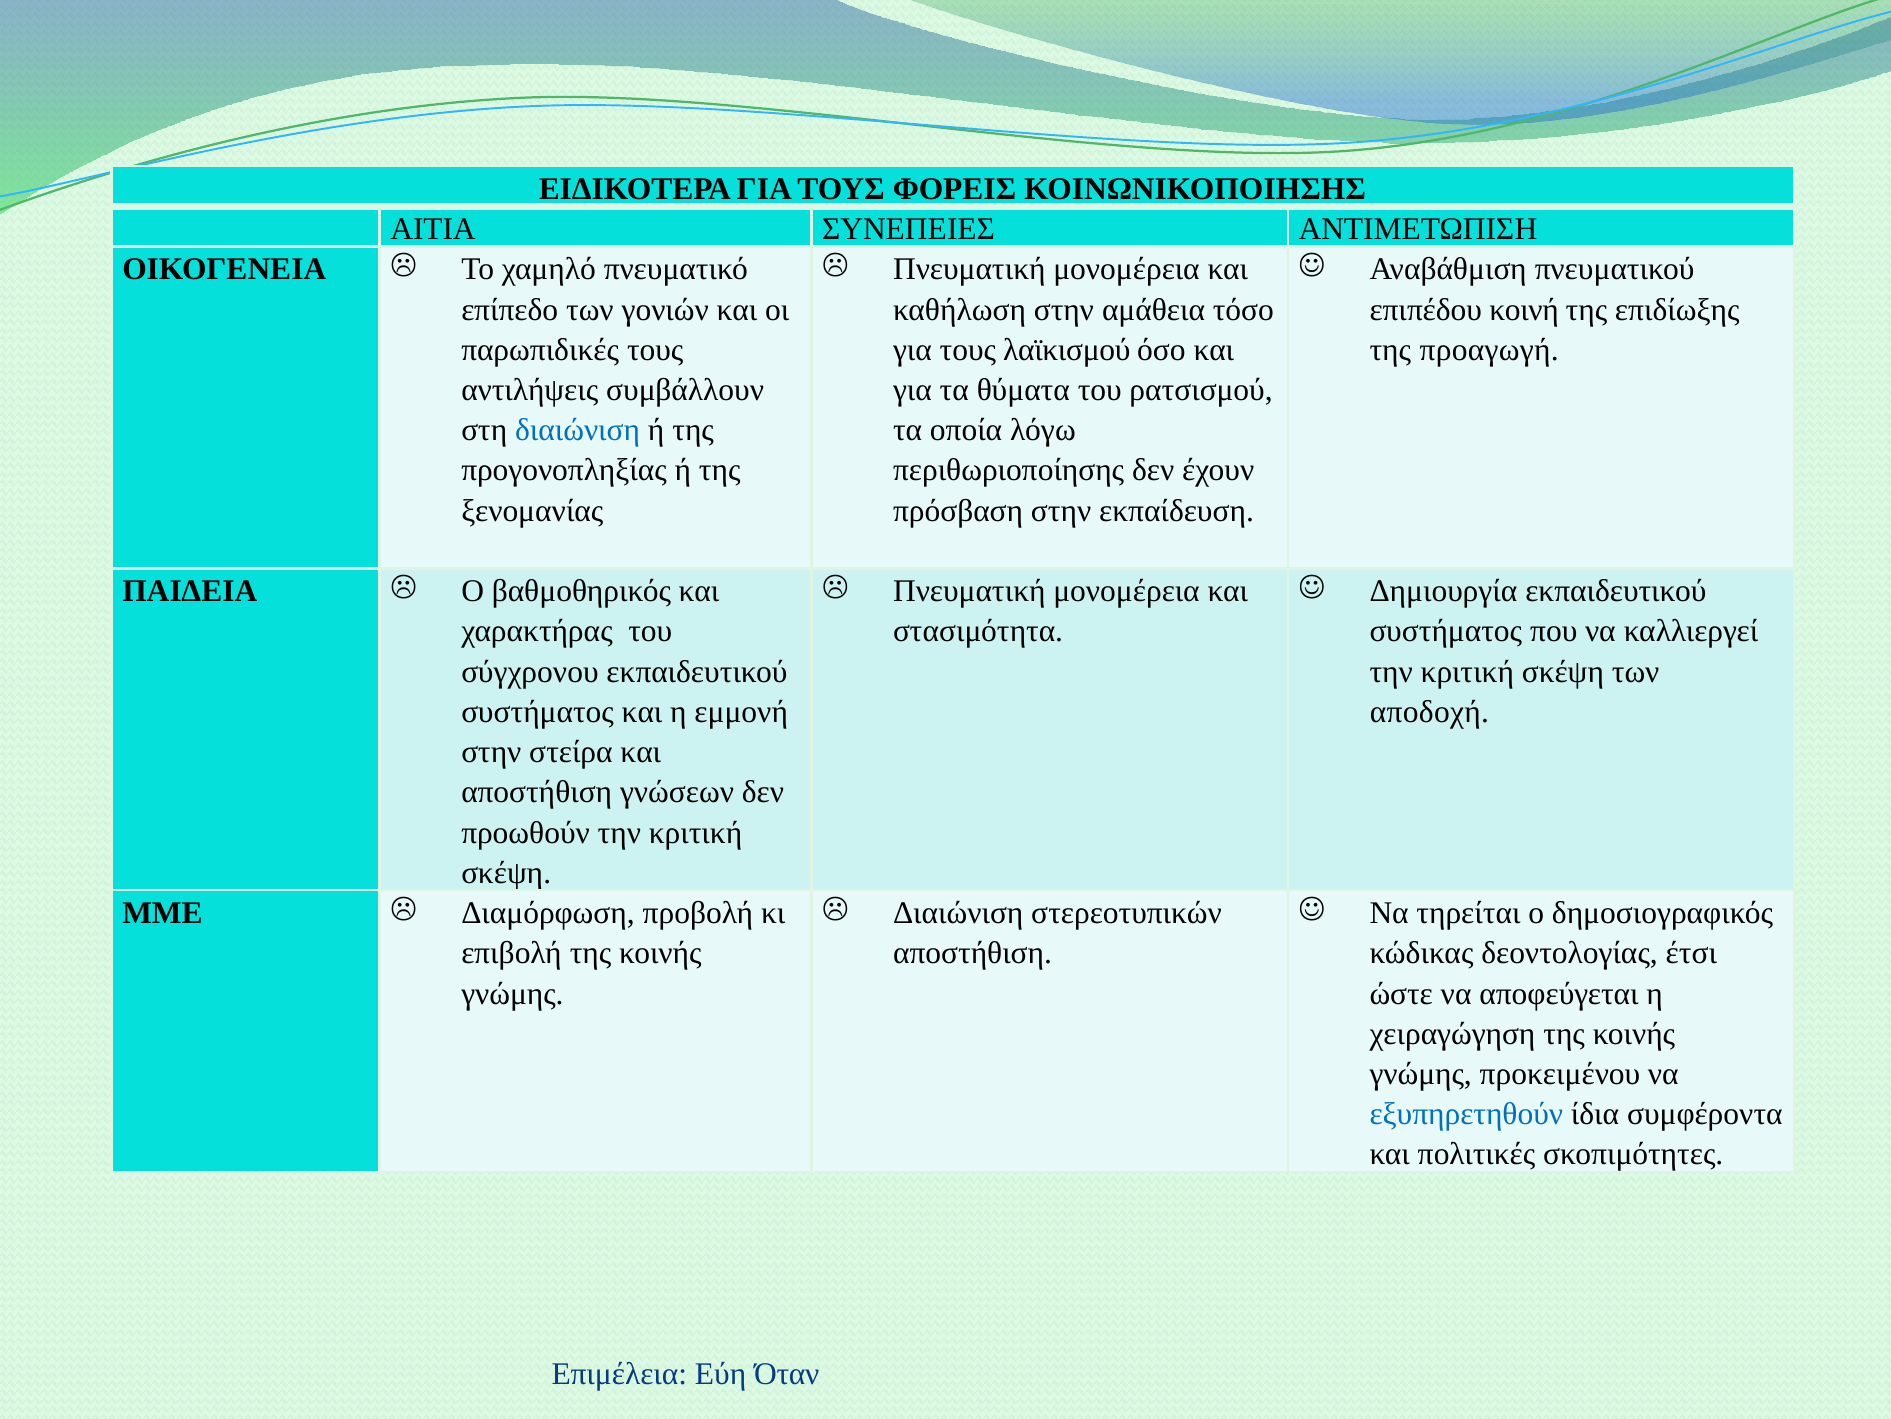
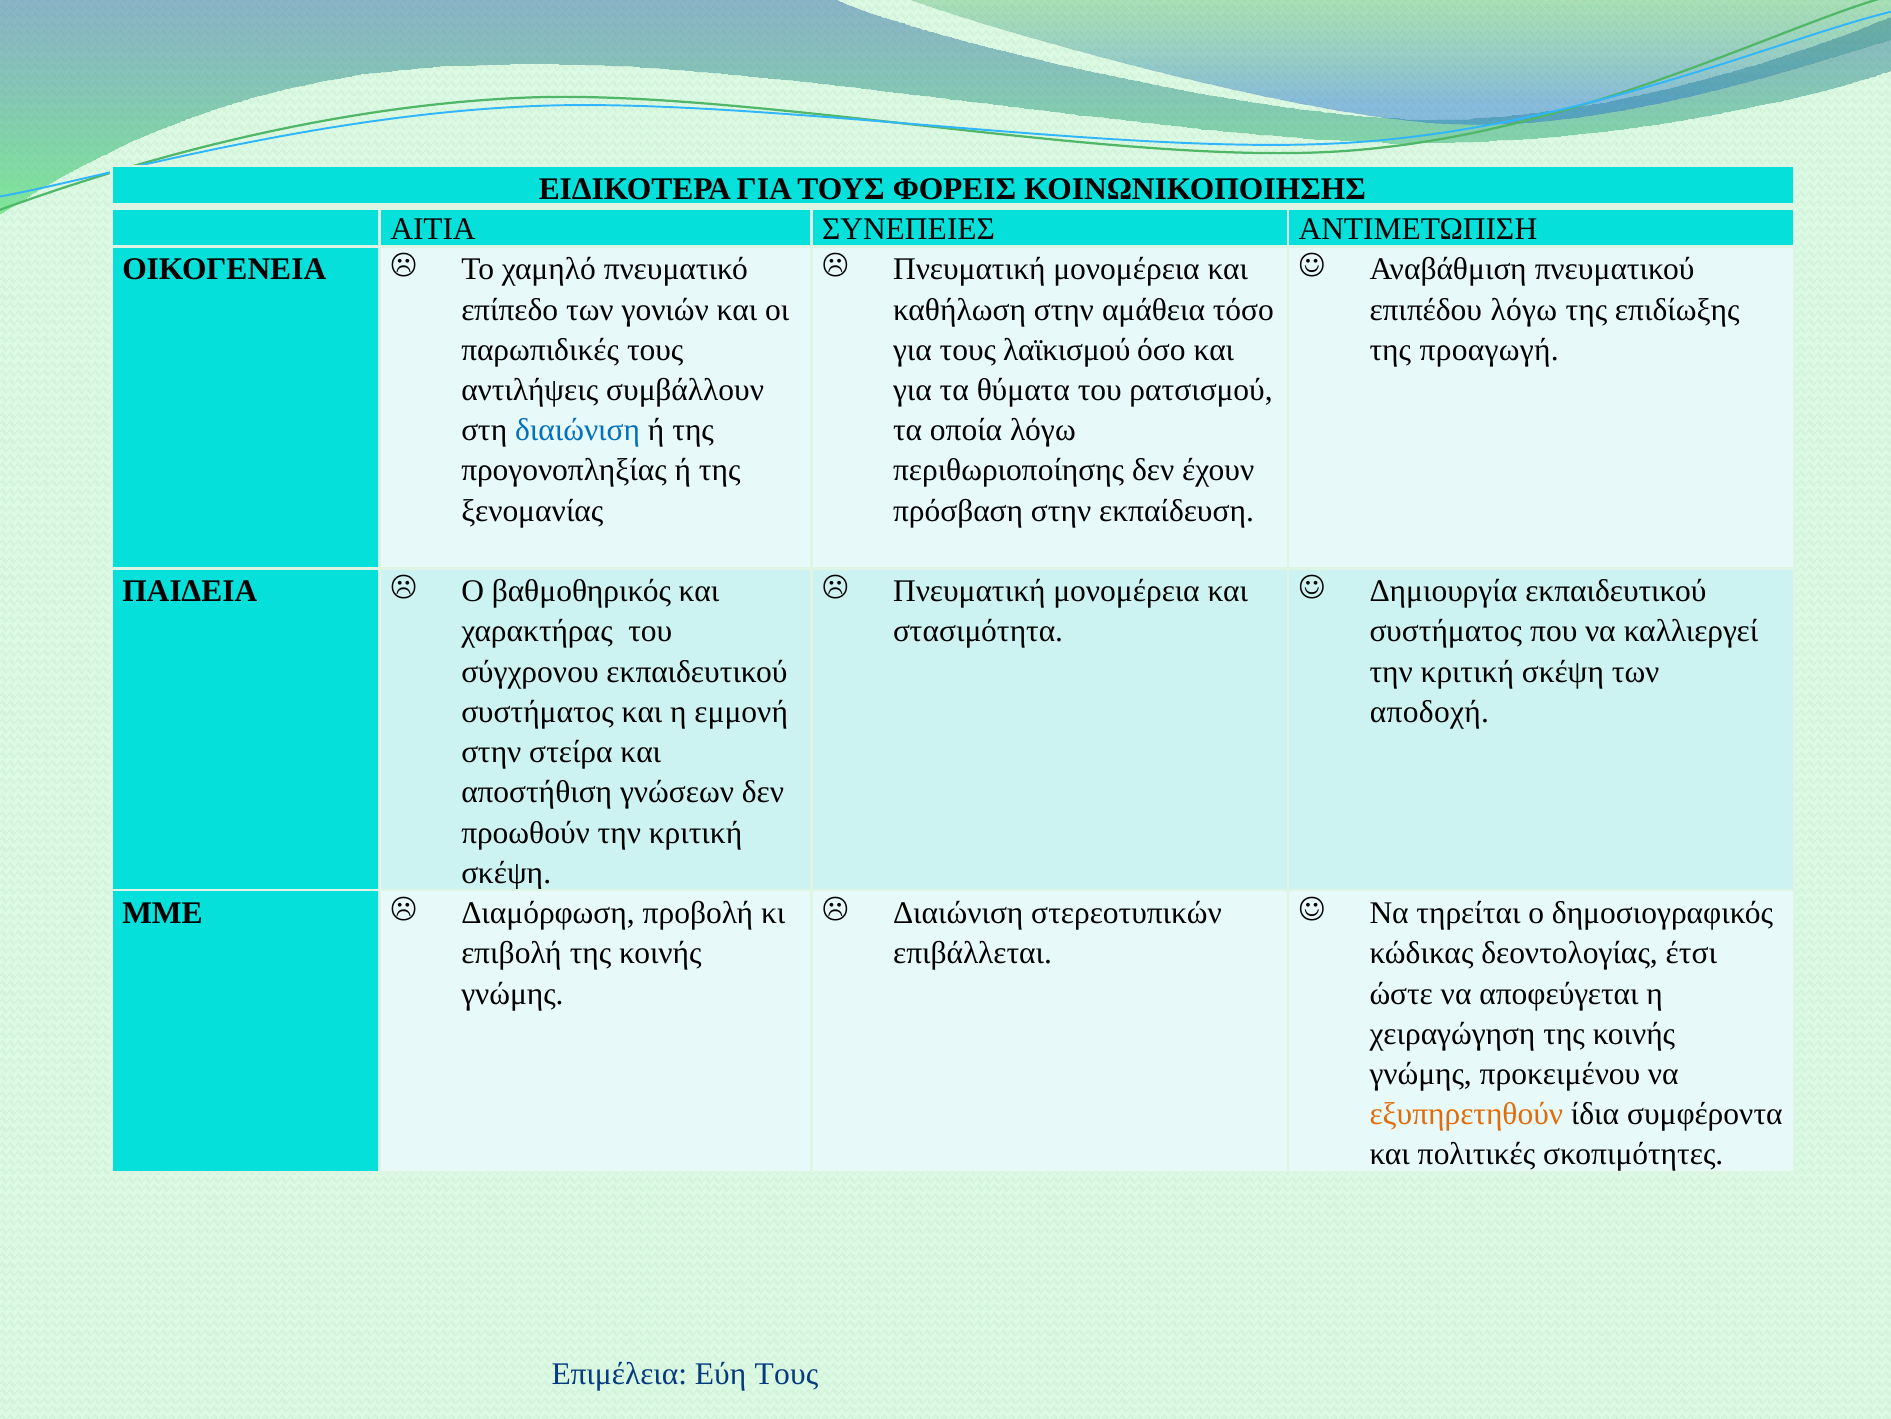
επιπέδου κοινή: κοινή -> λόγω
αποστήθιση at (973, 953): αποστήθιση -> επιβάλλεται
εξυπηρετηθούν colour: blue -> orange
Εύη Όταν: Όταν -> Τους
